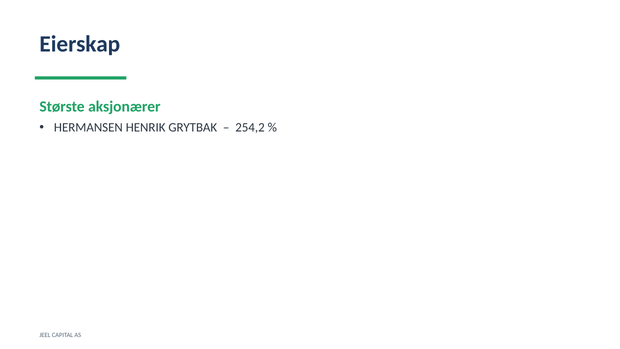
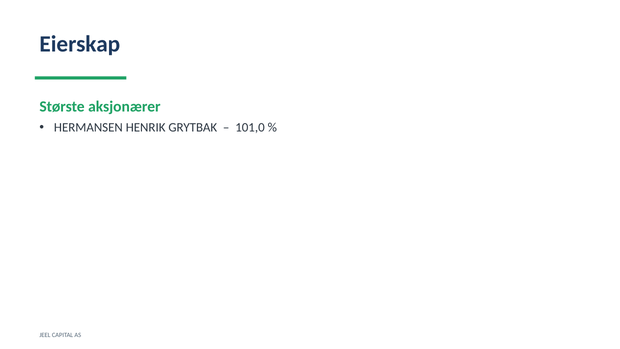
254,2: 254,2 -> 101,0
